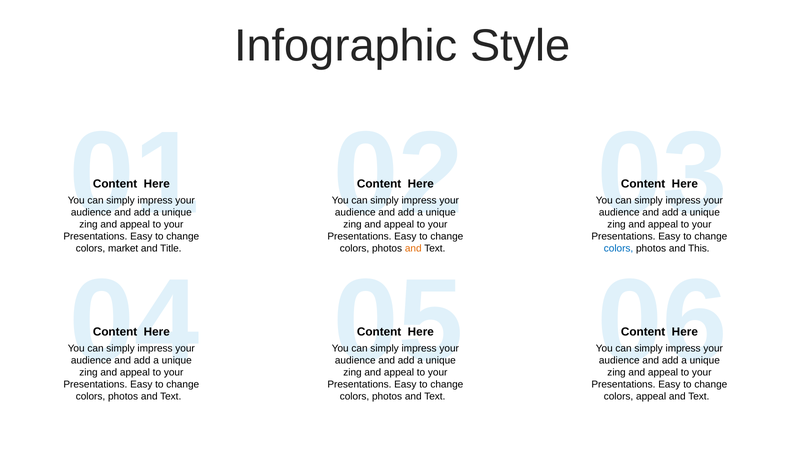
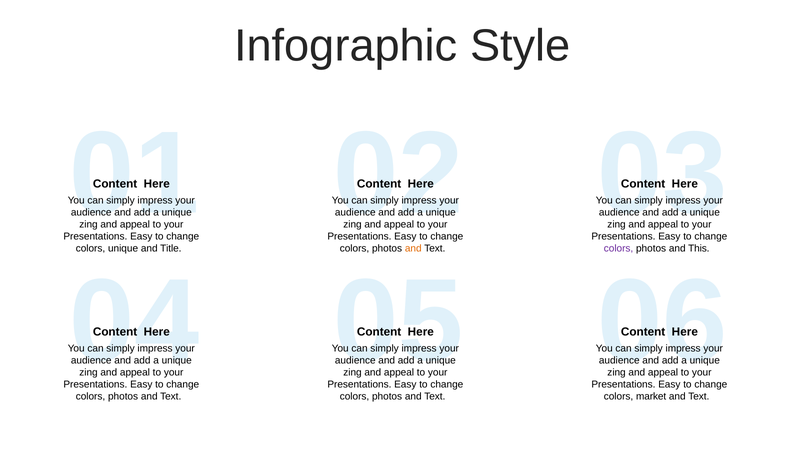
colors market: market -> unique
colors at (619, 249) colour: blue -> purple
colors appeal: appeal -> market
